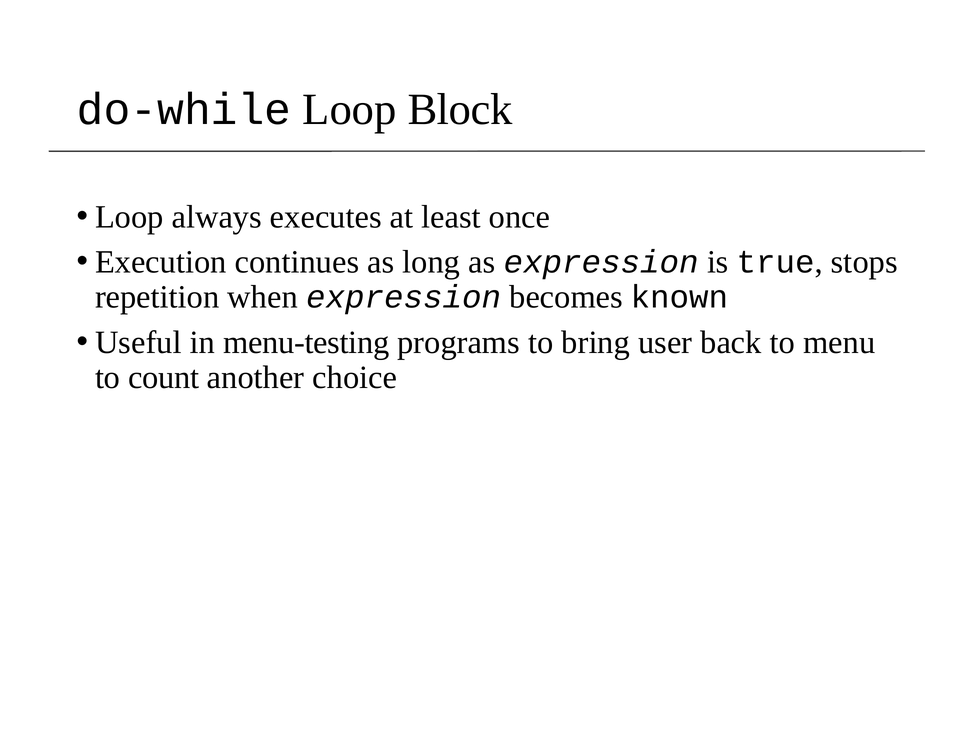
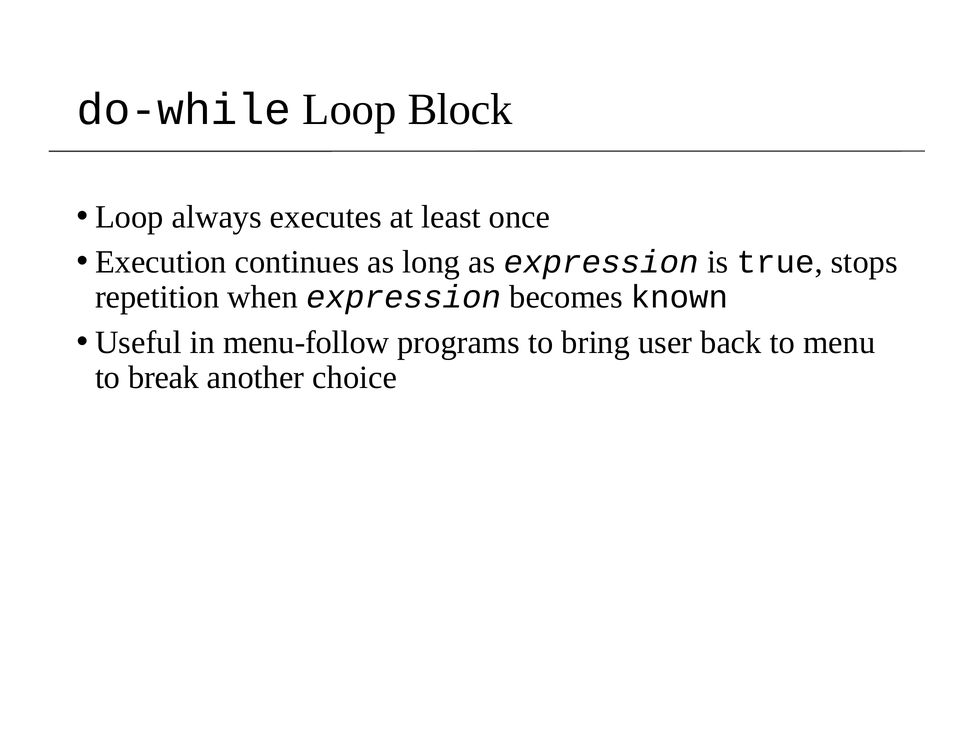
menu-testing: menu-testing -> menu-follow
count: count -> break
